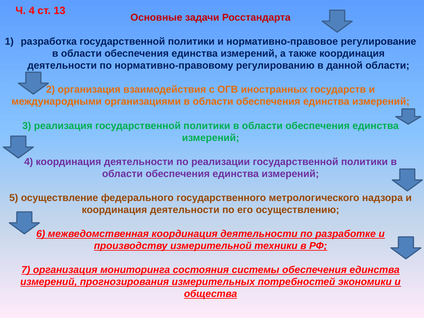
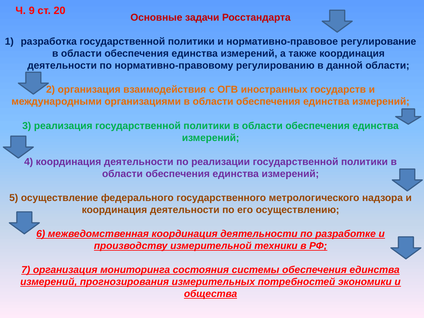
Ч 4: 4 -> 9
13: 13 -> 20
